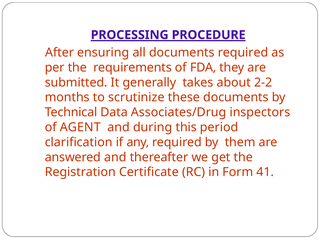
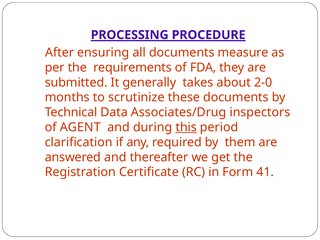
documents required: required -> measure
2-2: 2-2 -> 2-0
this underline: none -> present
